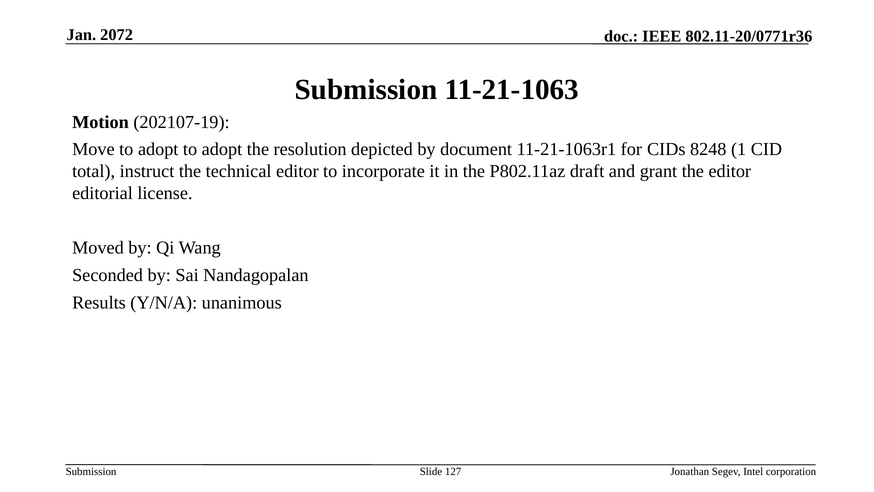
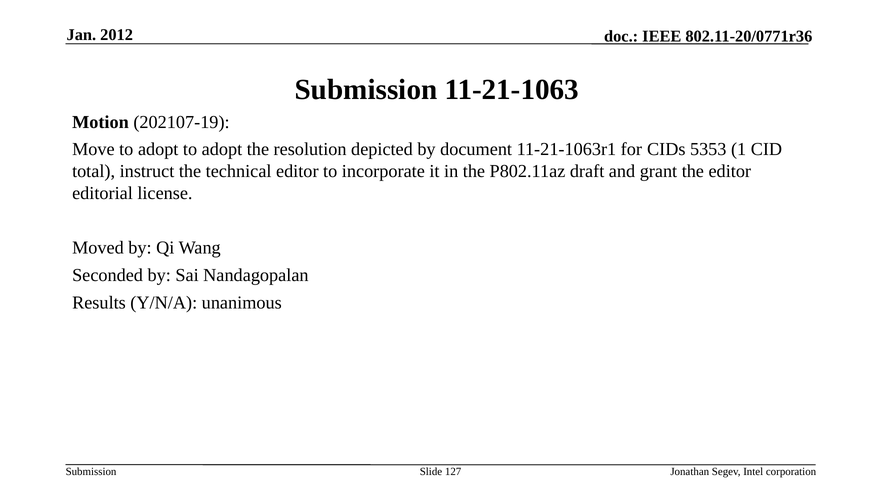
2072: 2072 -> 2012
8248: 8248 -> 5353
